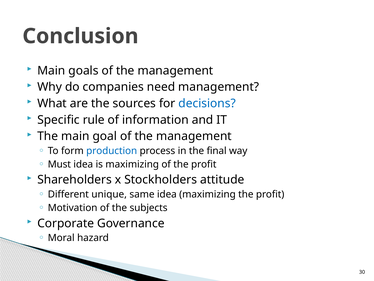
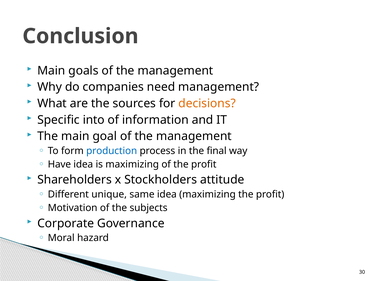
decisions colour: blue -> orange
rule: rule -> into
Must: Must -> Have
